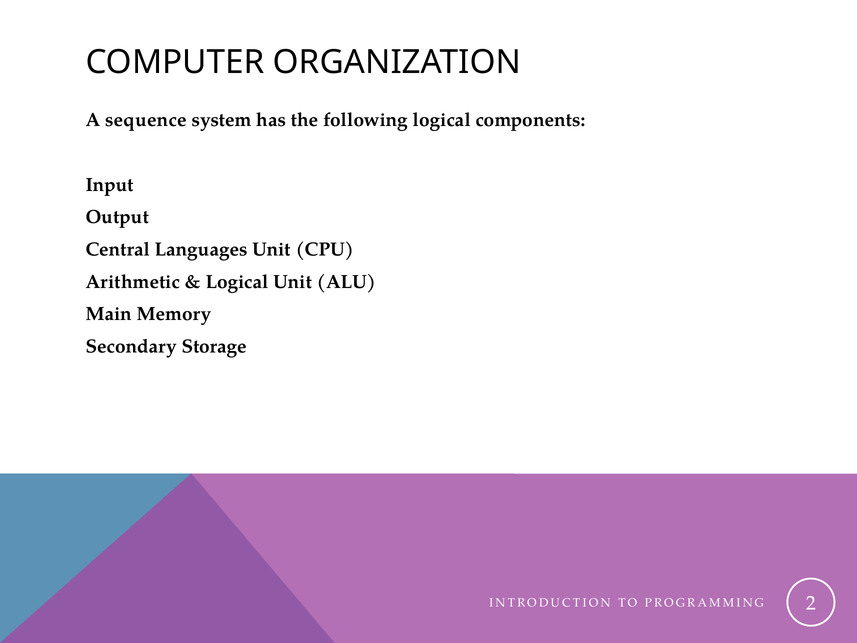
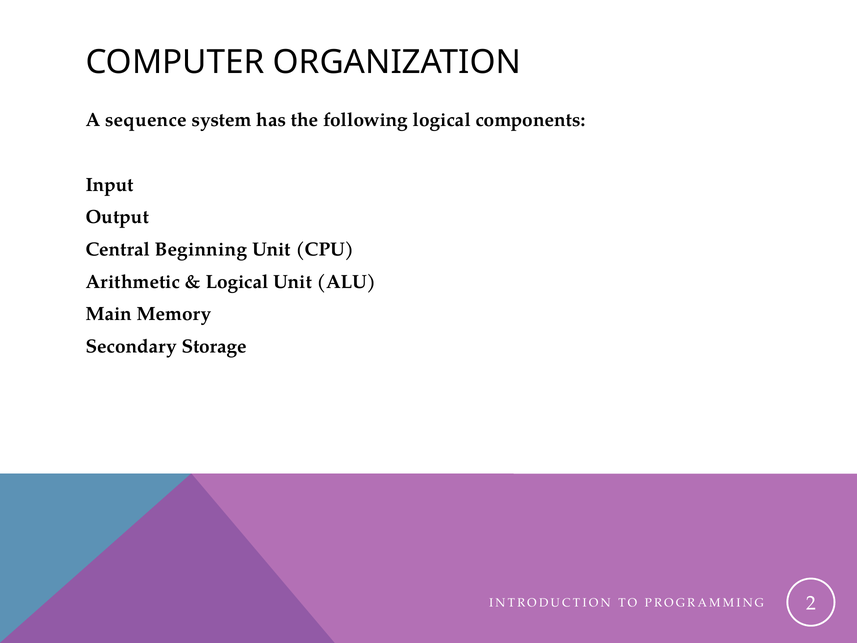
Languages: Languages -> Beginning
